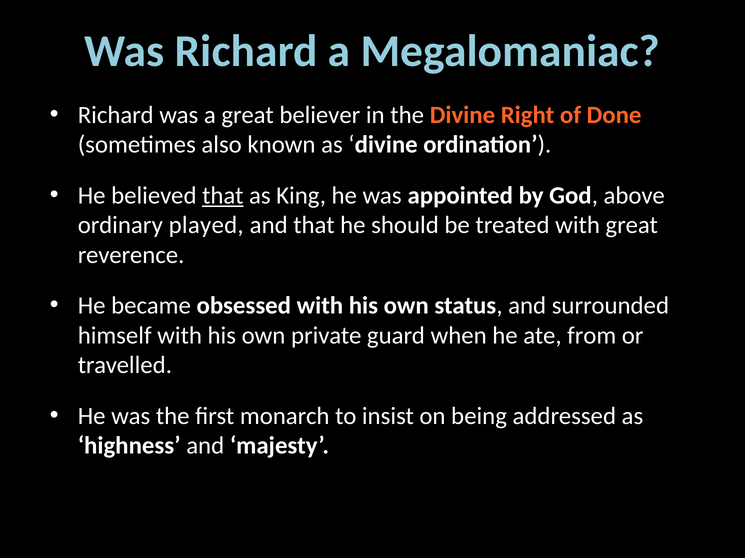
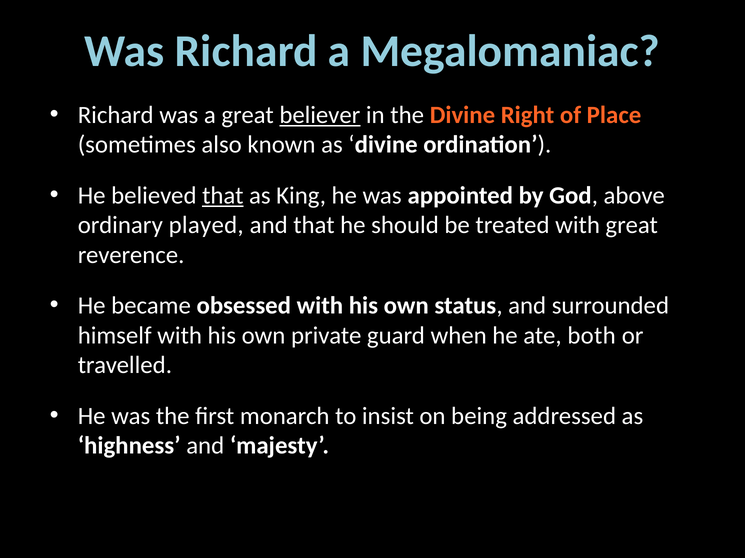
believer underline: none -> present
Done: Done -> Place
from: from -> both
